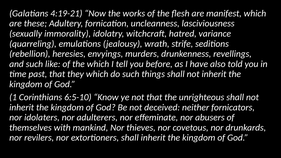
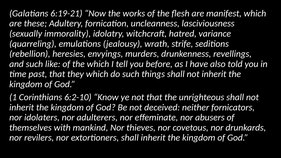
4:19-21: 4:19-21 -> 6:19-21
6:5-10: 6:5-10 -> 6:2-10
